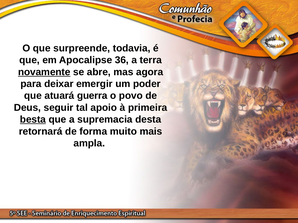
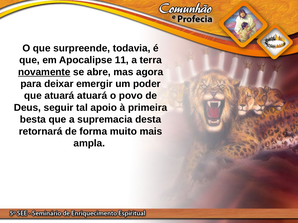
36: 36 -> 11
atuará guerra: guerra -> atuará
besta underline: present -> none
